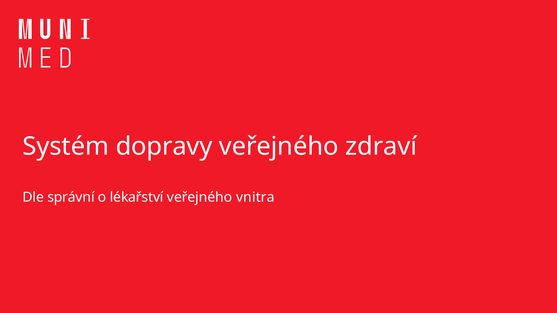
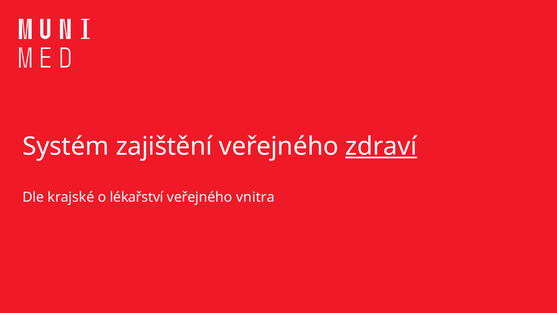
dopravy: dopravy -> zajištění
zdraví underline: none -> present
správní: správní -> krajské
